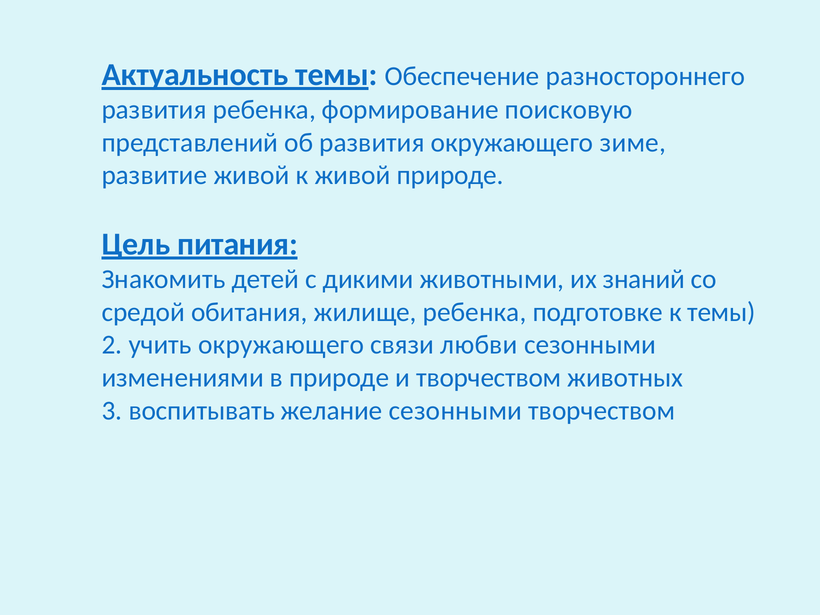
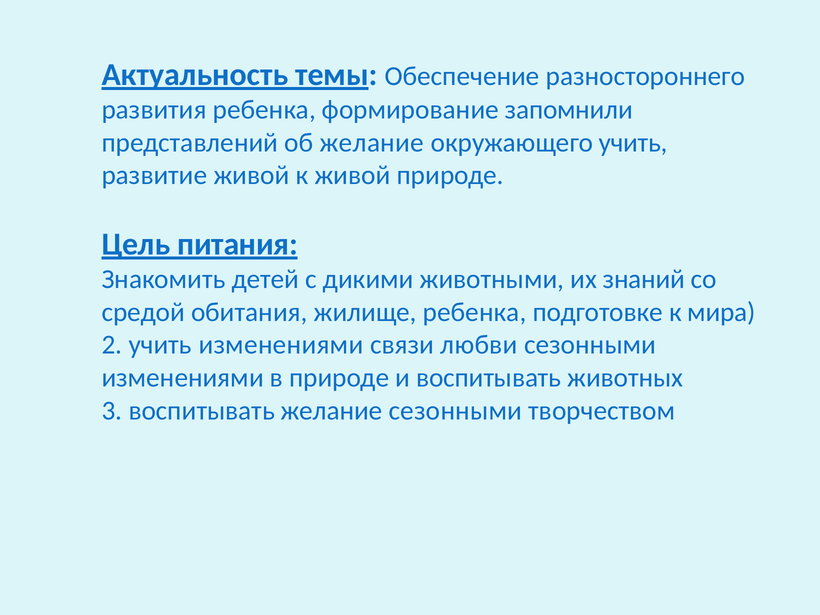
поисковую: поисковую -> запомнили
об развития: развития -> желание
окружающего зиме: зиме -> учить
к темы: темы -> мира
учить окружающего: окружающего -> изменениями
и творчеством: творчеством -> воспитывать
